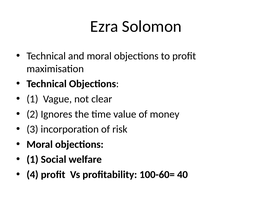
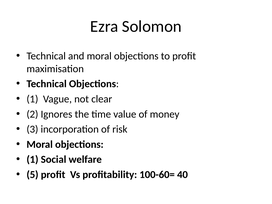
4: 4 -> 5
